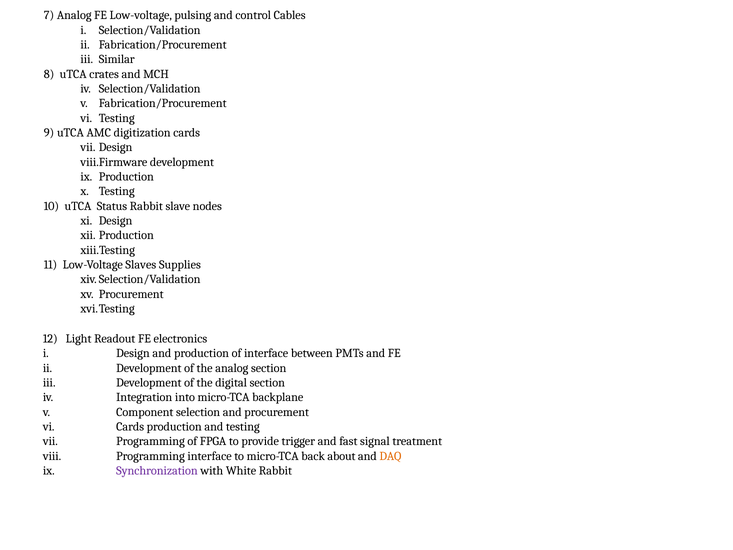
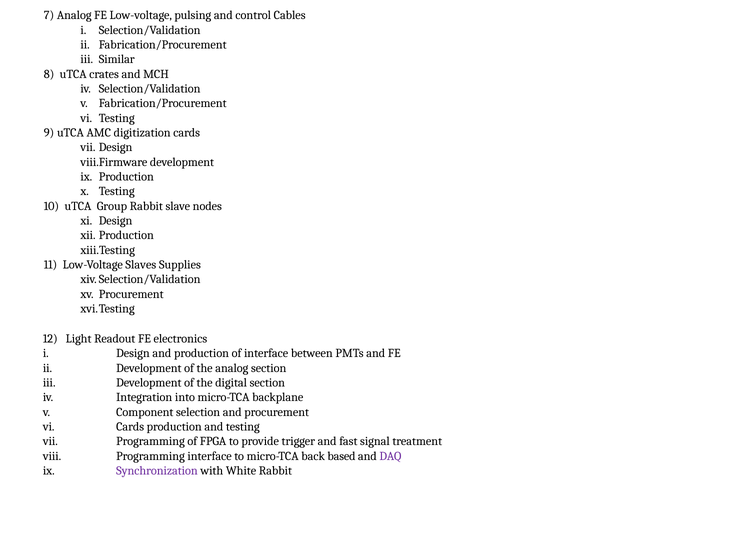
Status: Status -> Group
about: about -> based
DAQ colour: orange -> purple
